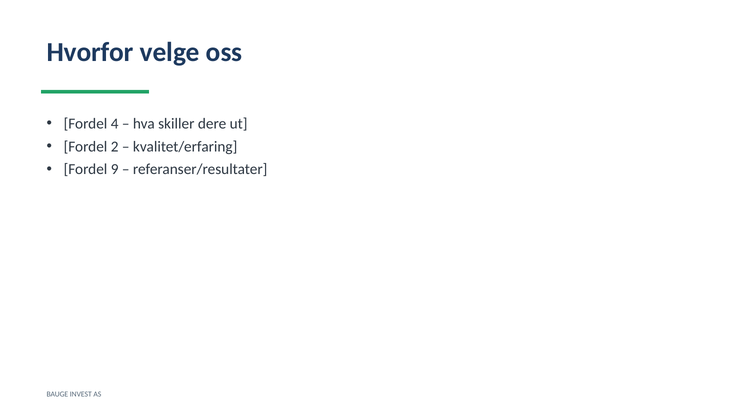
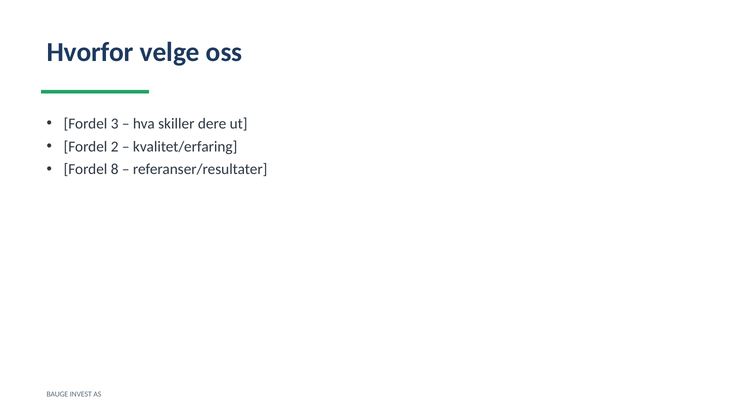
4: 4 -> 3
9: 9 -> 8
